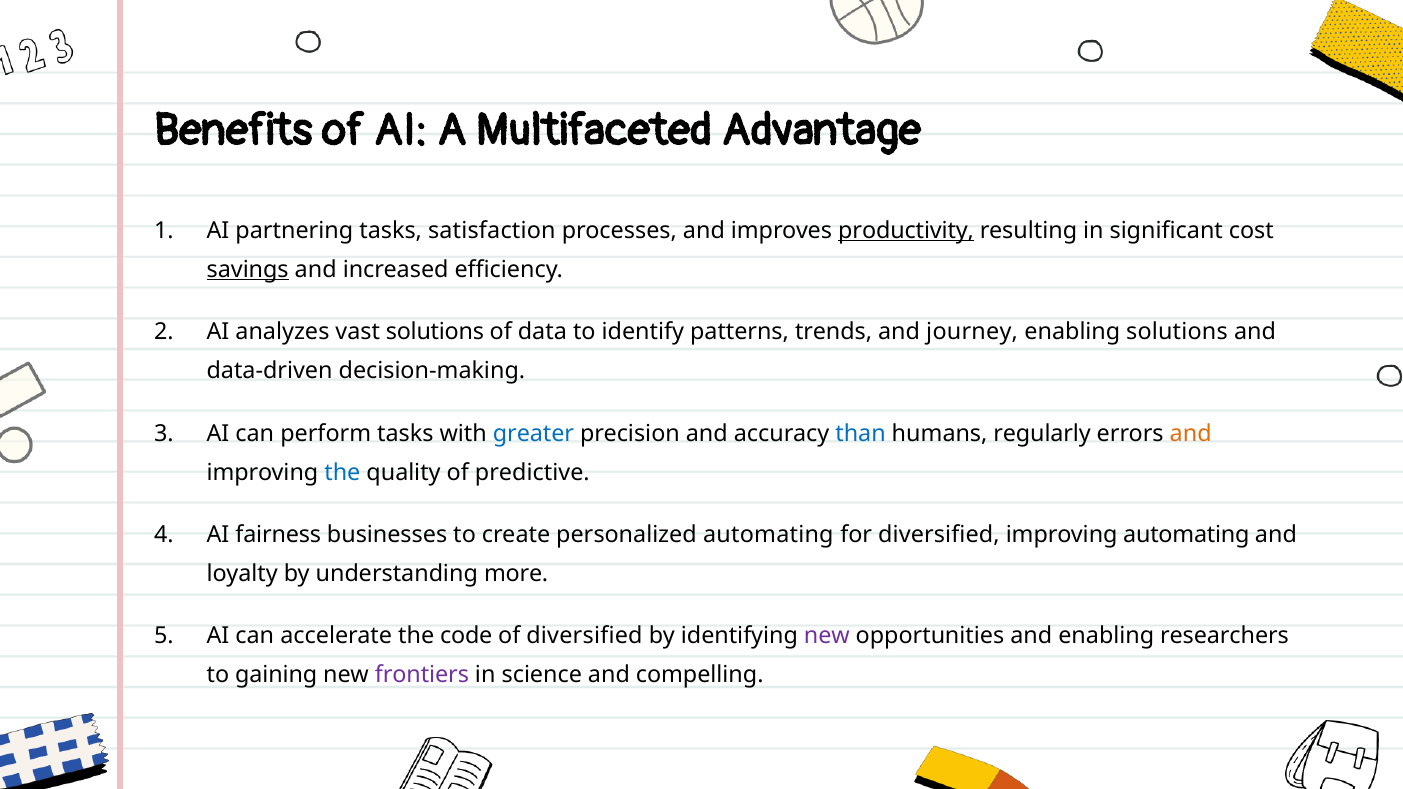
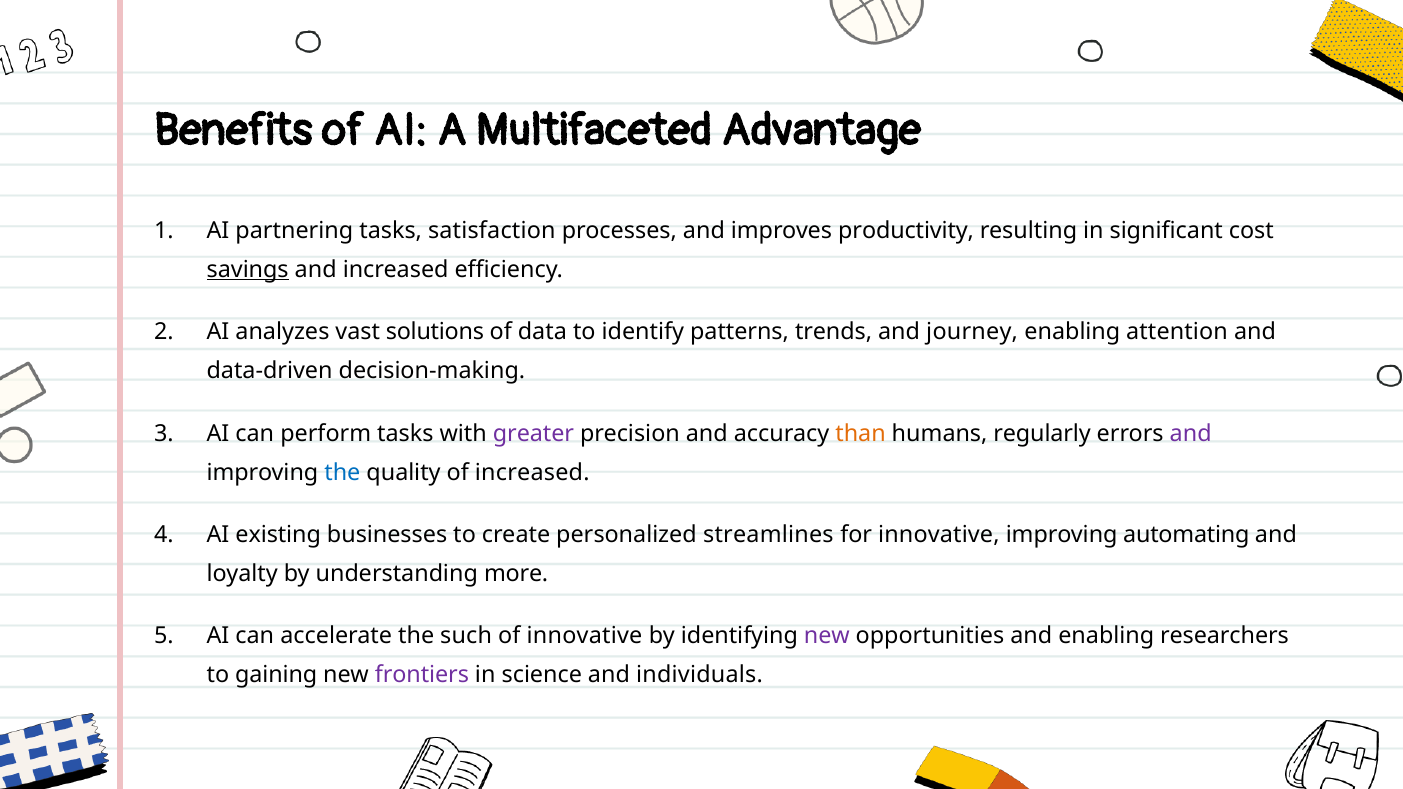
productivity underline: present -> none
enabling solutions: solutions -> attention
greater colour: blue -> purple
than colour: blue -> orange
and at (1191, 433) colour: orange -> purple
of predictive: predictive -> increased
fairness: fairness -> existing
personalized automating: automating -> streamlines
for diversified: diversified -> innovative
code: code -> such
of diversified: diversified -> innovative
compelling: compelling -> individuals
